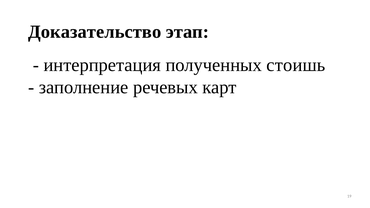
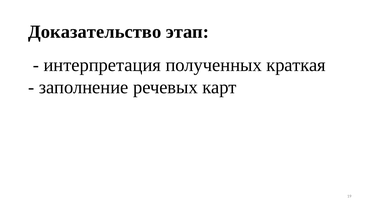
стоишь: стоишь -> краткая
